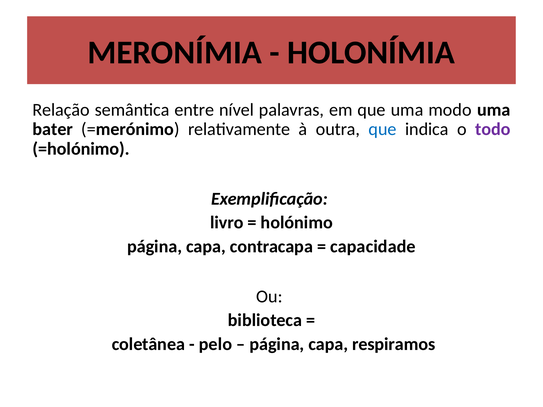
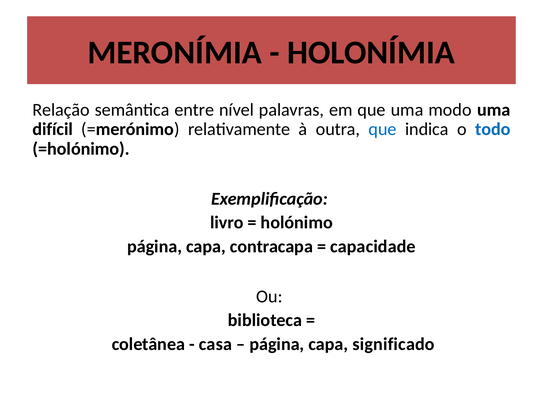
bater: bater -> difícil
todo colour: purple -> blue
pelo: pelo -> casa
respiramos: respiramos -> significado
